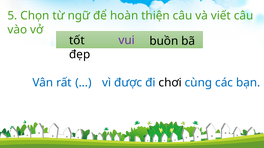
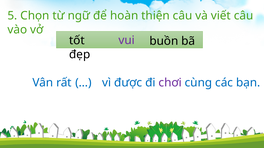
chơi colour: black -> purple
